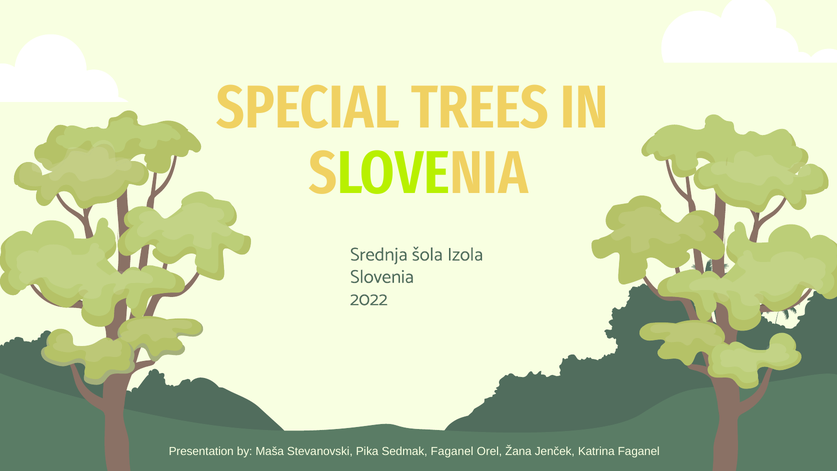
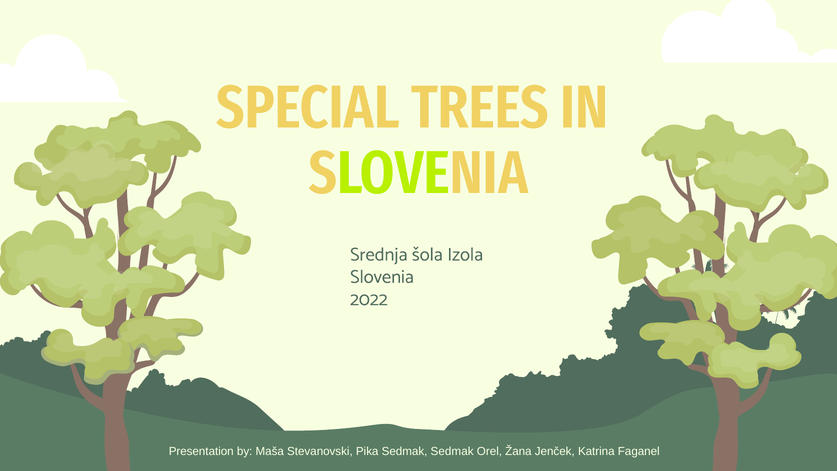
Sedmak Faganel: Faganel -> Sedmak
